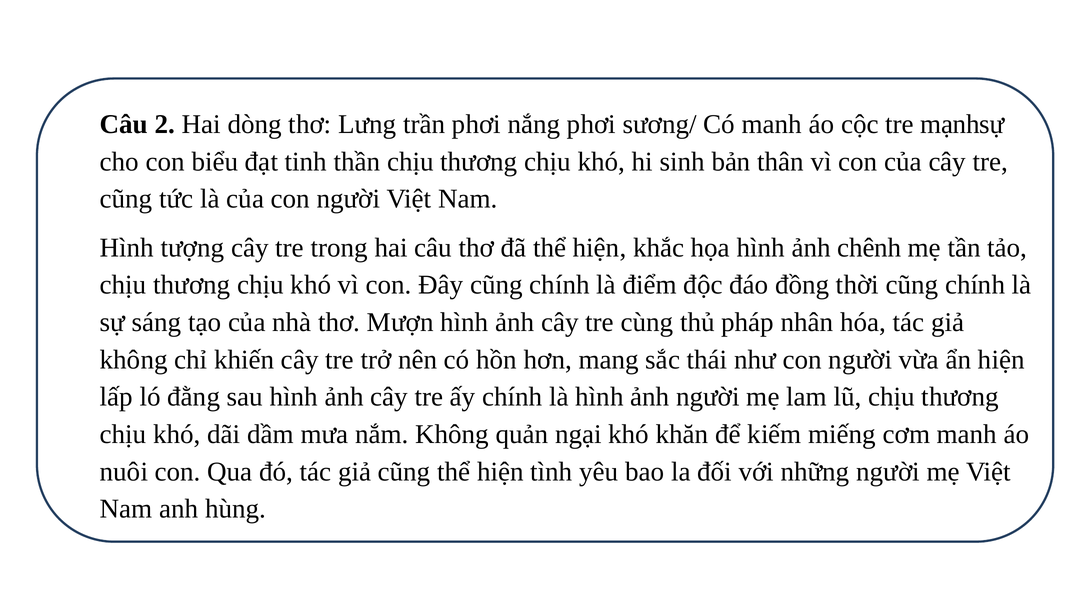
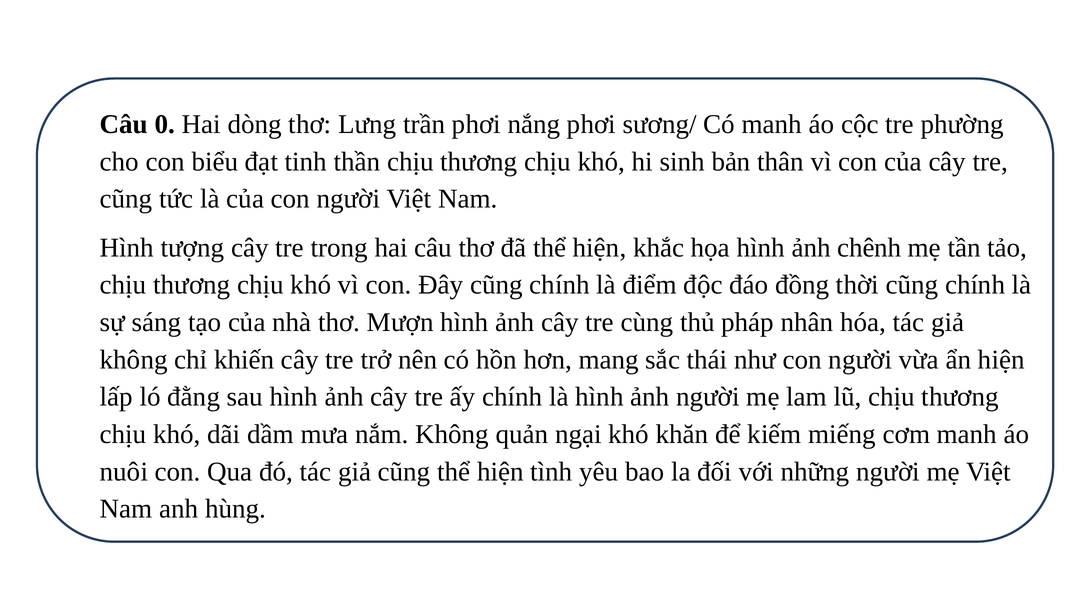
2: 2 -> 0
mạnhsự: mạnhsự -> phường
